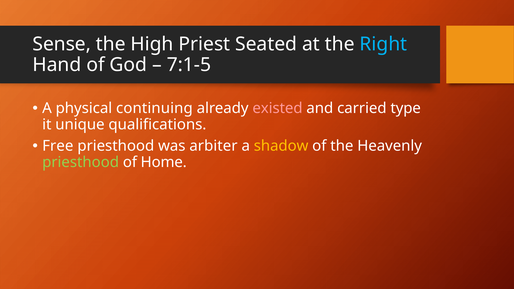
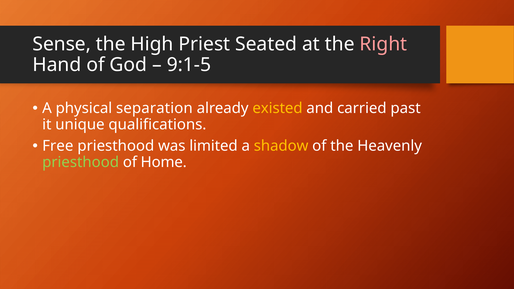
Right colour: light blue -> pink
7:1-5: 7:1-5 -> 9:1-5
continuing: continuing -> separation
existed colour: pink -> yellow
type: type -> past
arbiter: arbiter -> limited
